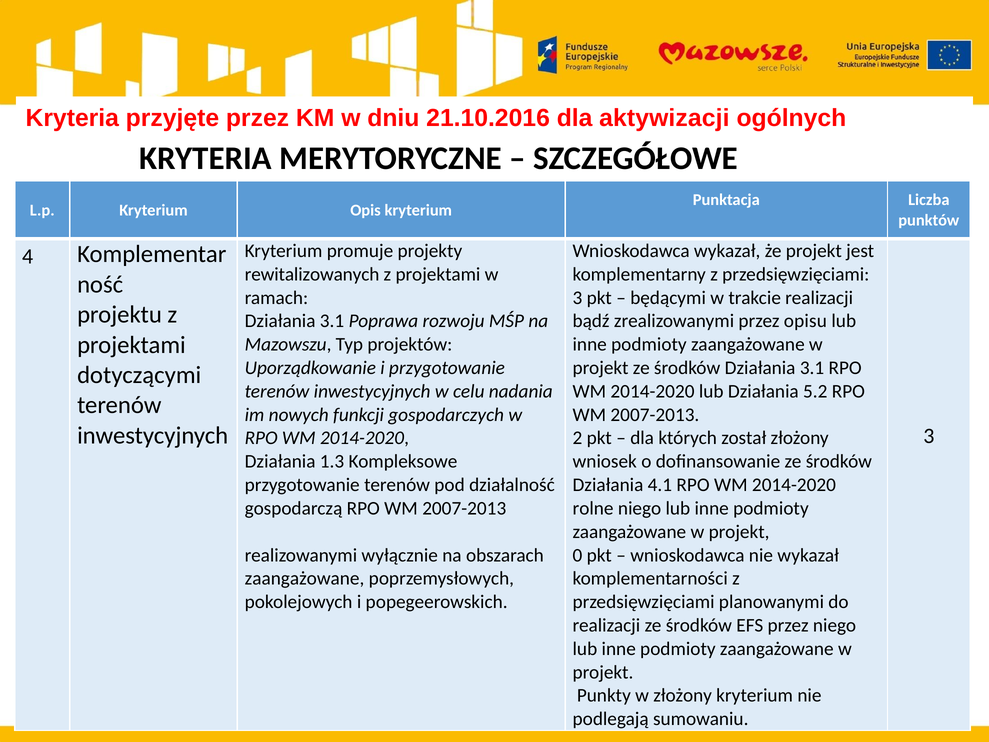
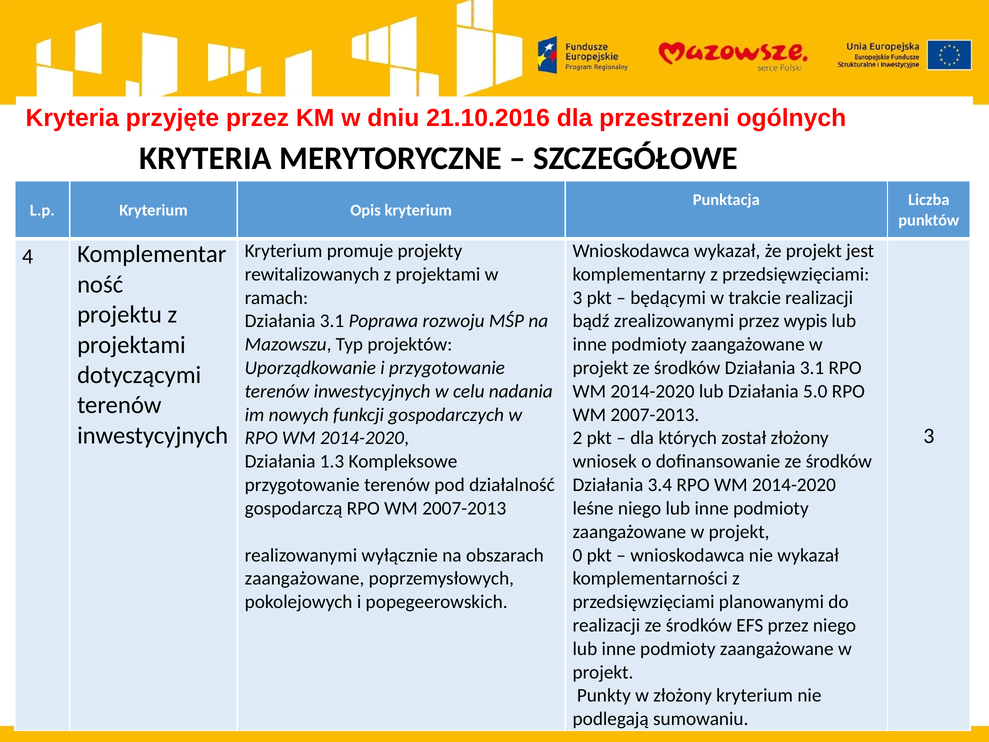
aktywizacji: aktywizacji -> przestrzeni
opisu: opisu -> wypis
5.2: 5.2 -> 5.0
4.1: 4.1 -> 3.4
rolne: rolne -> leśne
